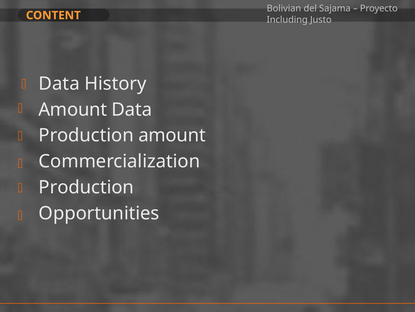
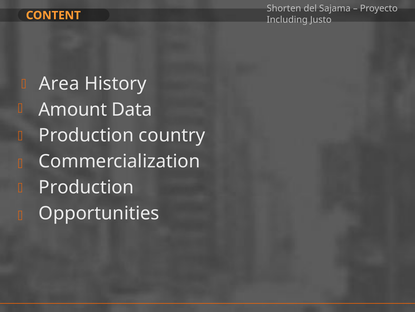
Bolivian: Bolivian -> Shorten
Data at (59, 84): Data -> Area
Production amount: amount -> country
